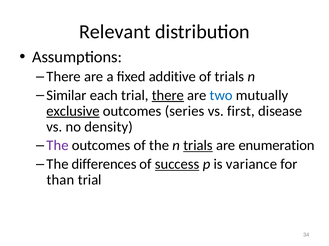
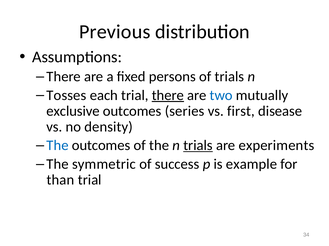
Relevant: Relevant -> Previous
additive: additive -> persons
Similar: Similar -> Tosses
exclusive underline: present -> none
The at (58, 146) colour: purple -> blue
enumeration: enumeration -> experiments
differences: differences -> symmetric
success underline: present -> none
variance: variance -> example
